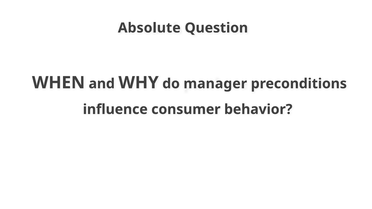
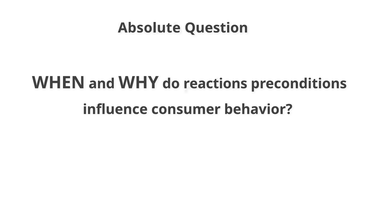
manager: manager -> reactions
